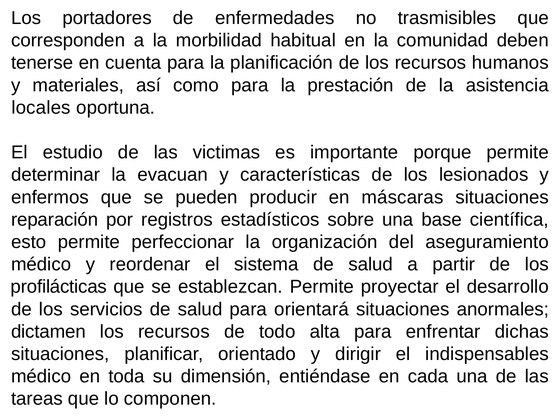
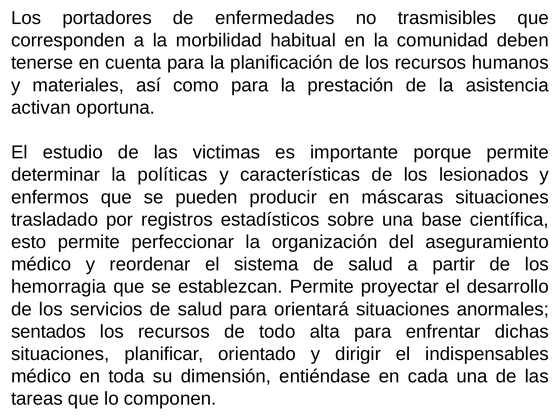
locales: locales -> activan
evacuan: evacuan -> políticas
reparación: reparación -> trasladado
profilácticas: profilácticas -> hemorragia
dictamen: dictamen -> sentados
